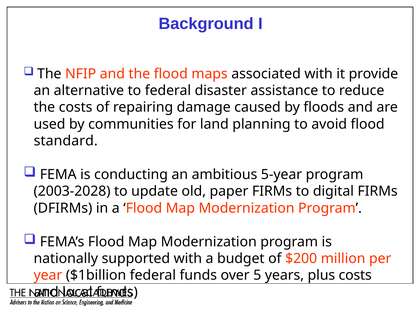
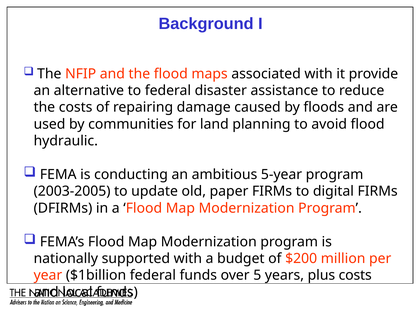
standard: standard -> hydraulic
2003-2028: 2003-2028 -> 2003-2005
